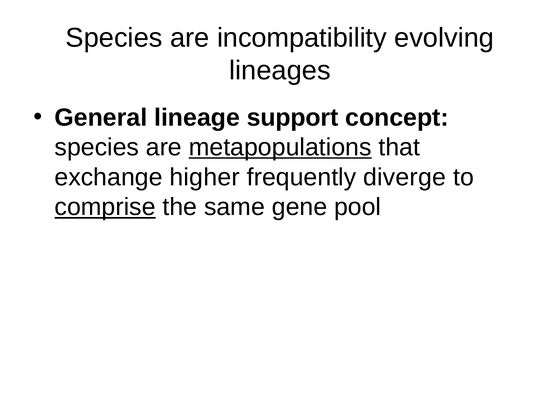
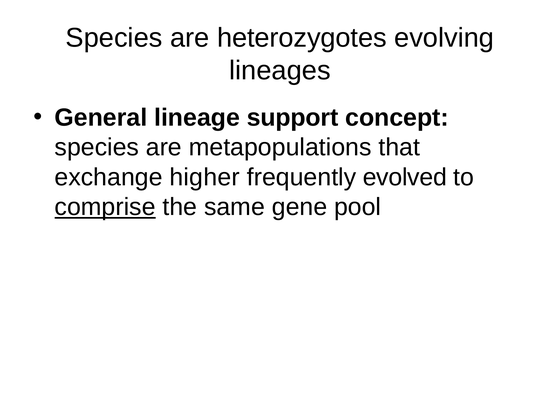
incompatibility: incompatibility -> heterozygotes
metapopulations underline: present -> none
diverge: diverge -> evolved
